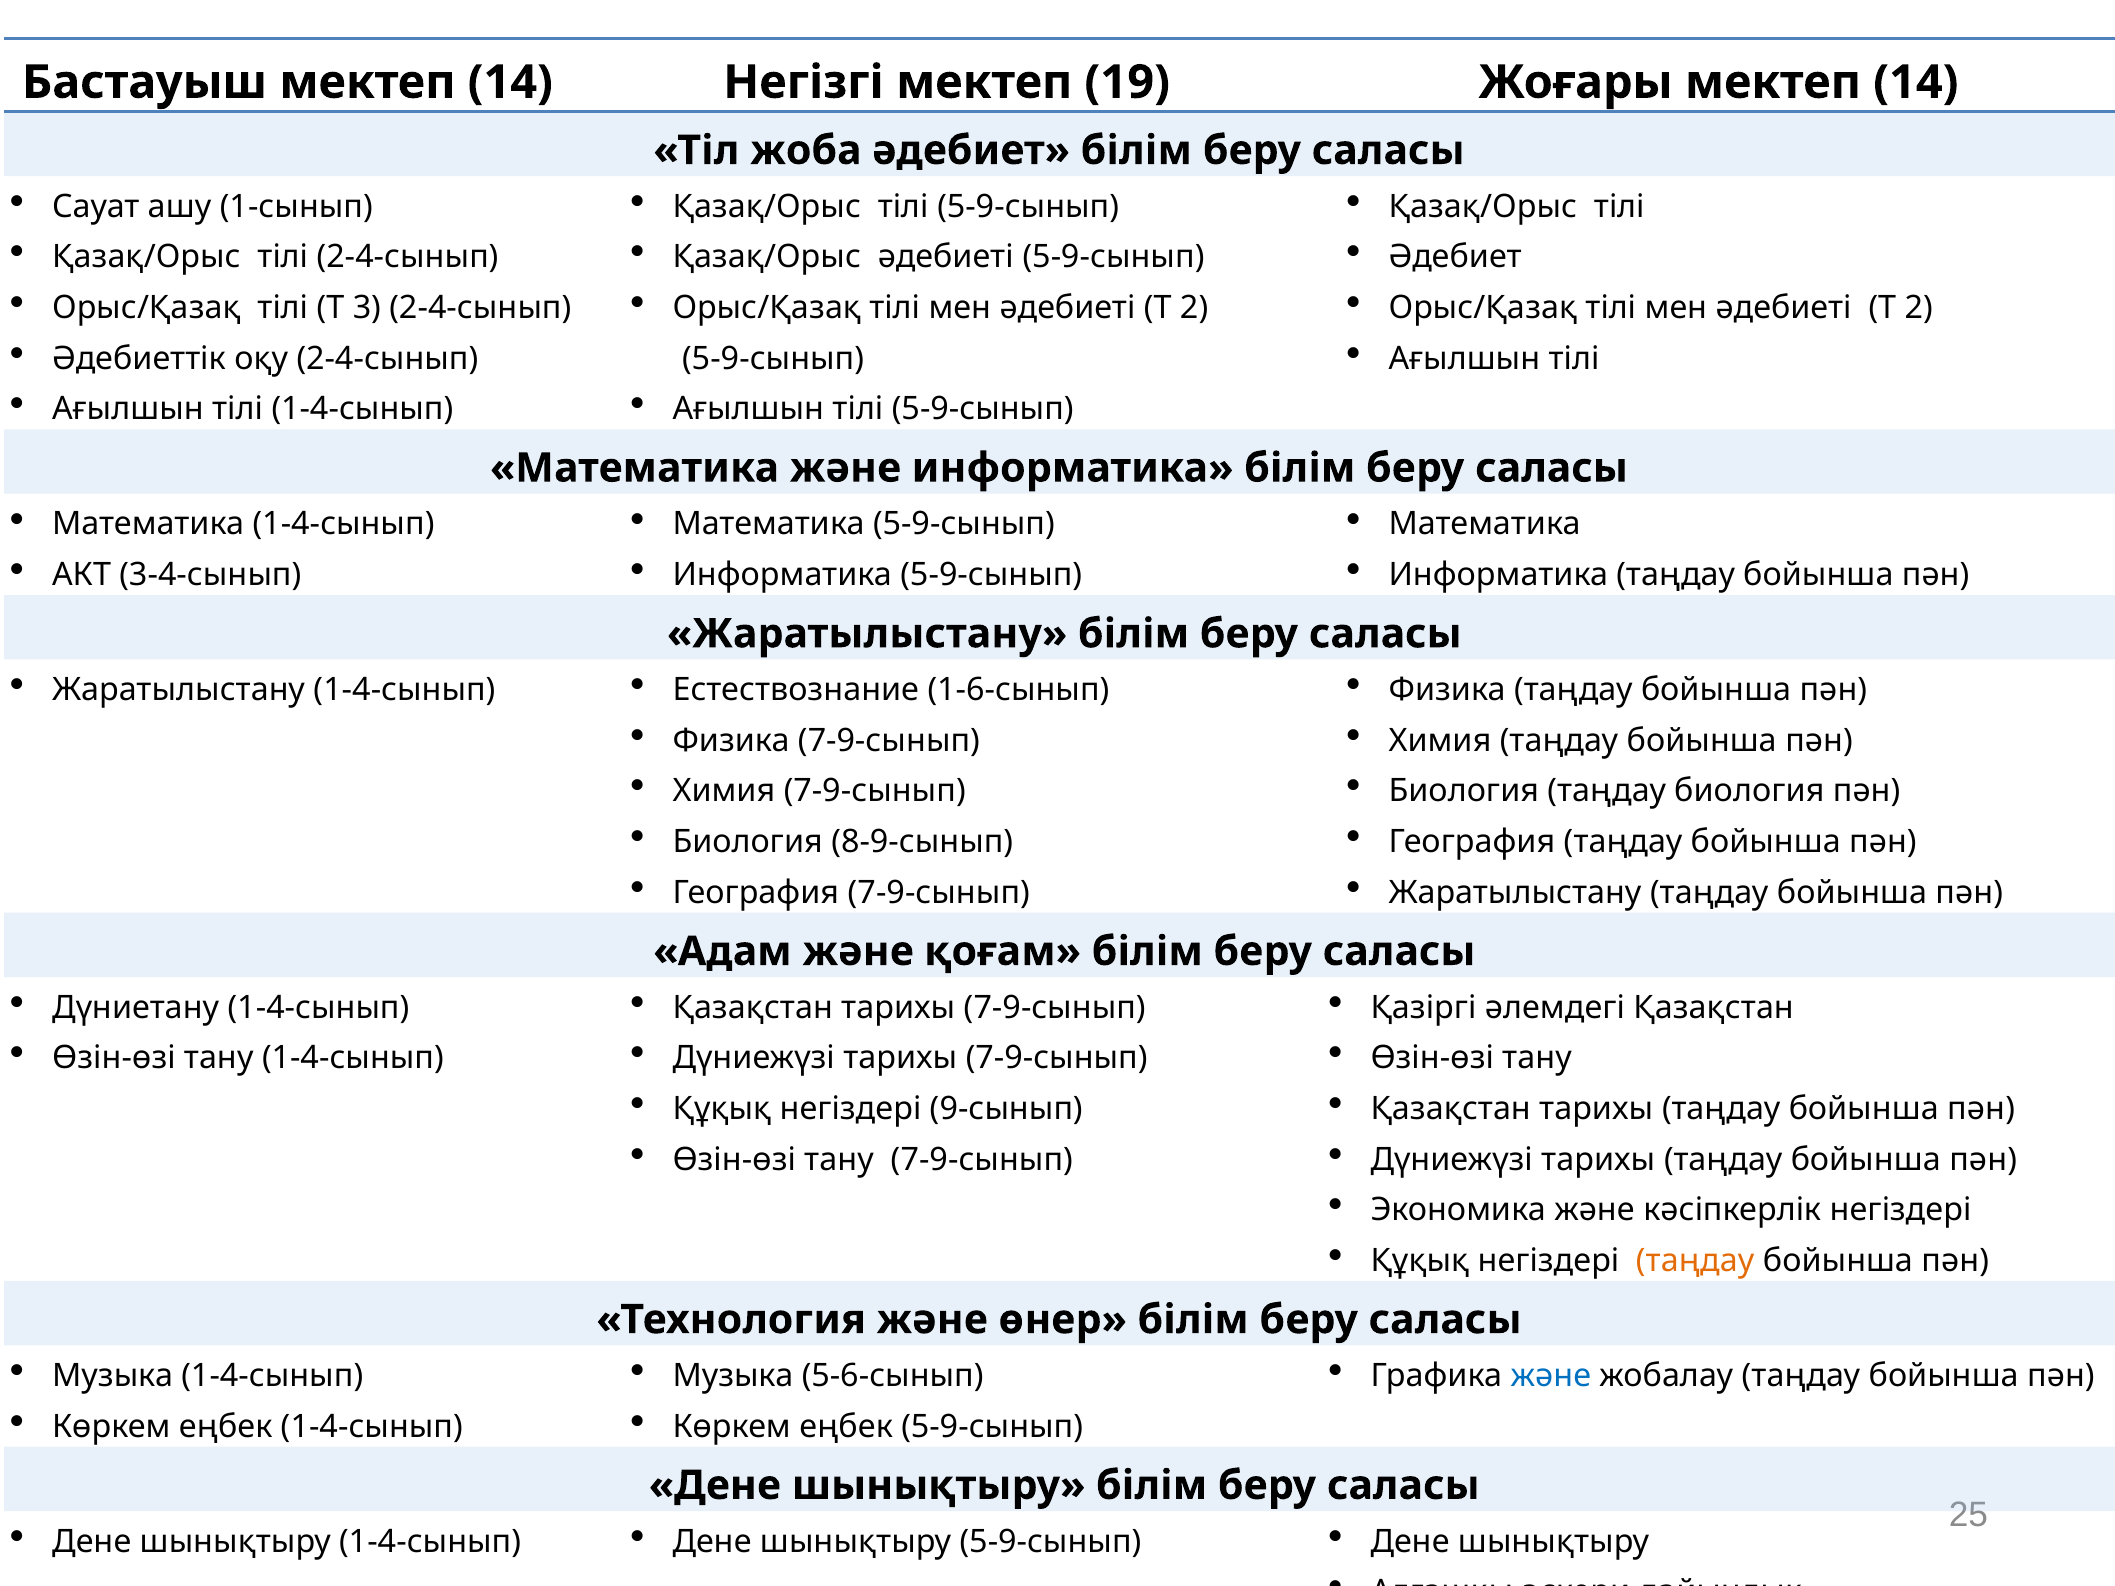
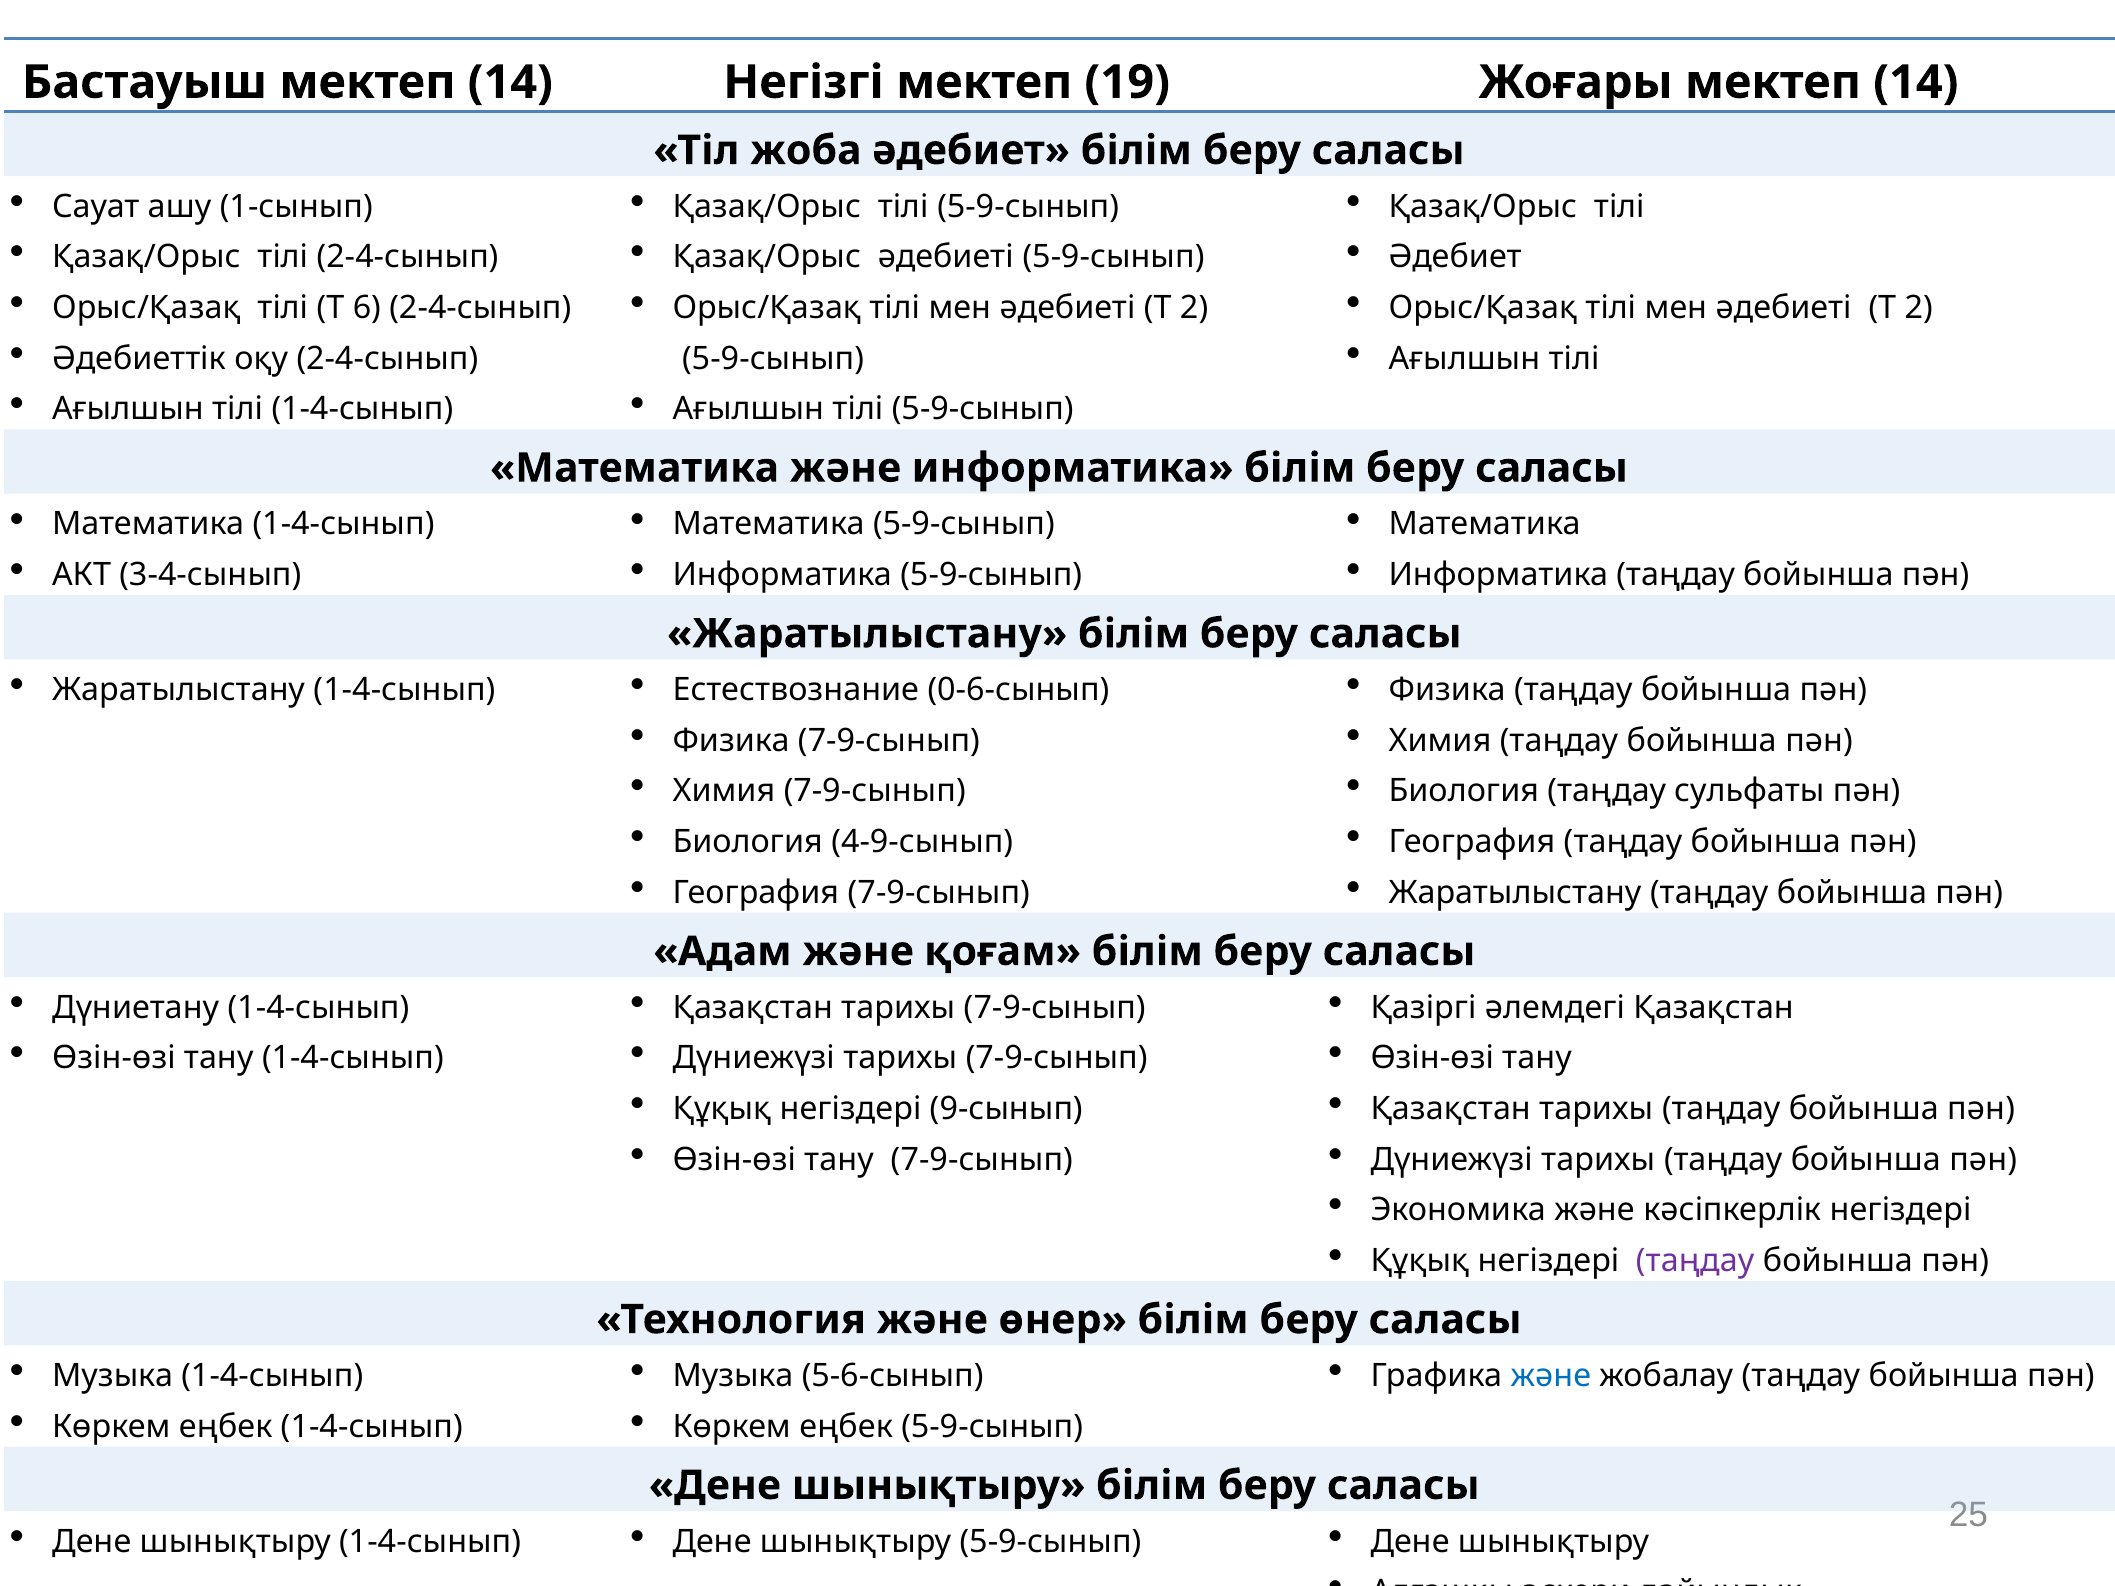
3: 3 -> 6
1-6-сынып: 1-6-сынып -> 0-6-сынып
таңдау биология: биология -> сульфаты
8-9-сынып: 8-9-сынып -> 4-9-сынып
таңдау at (1695, 1261) colour: orange -> purple
